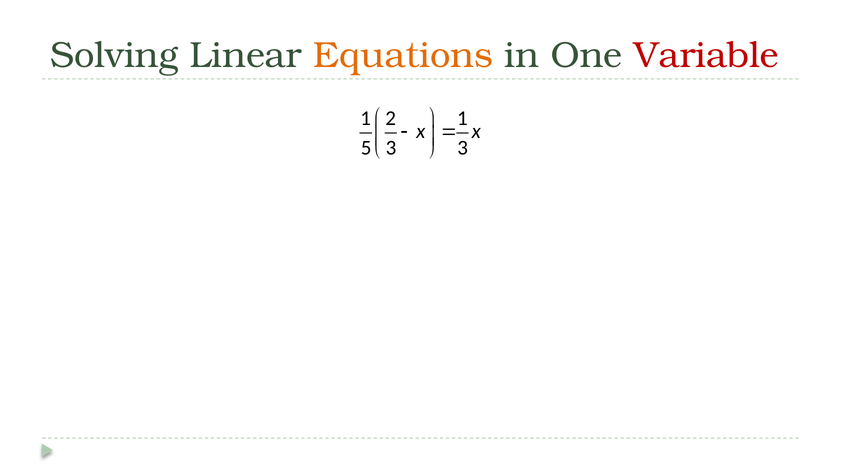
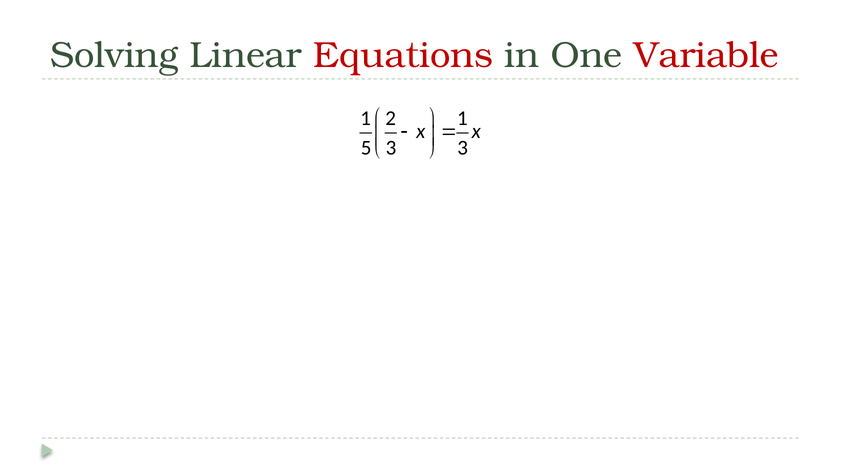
Equations colour: orange -> red
